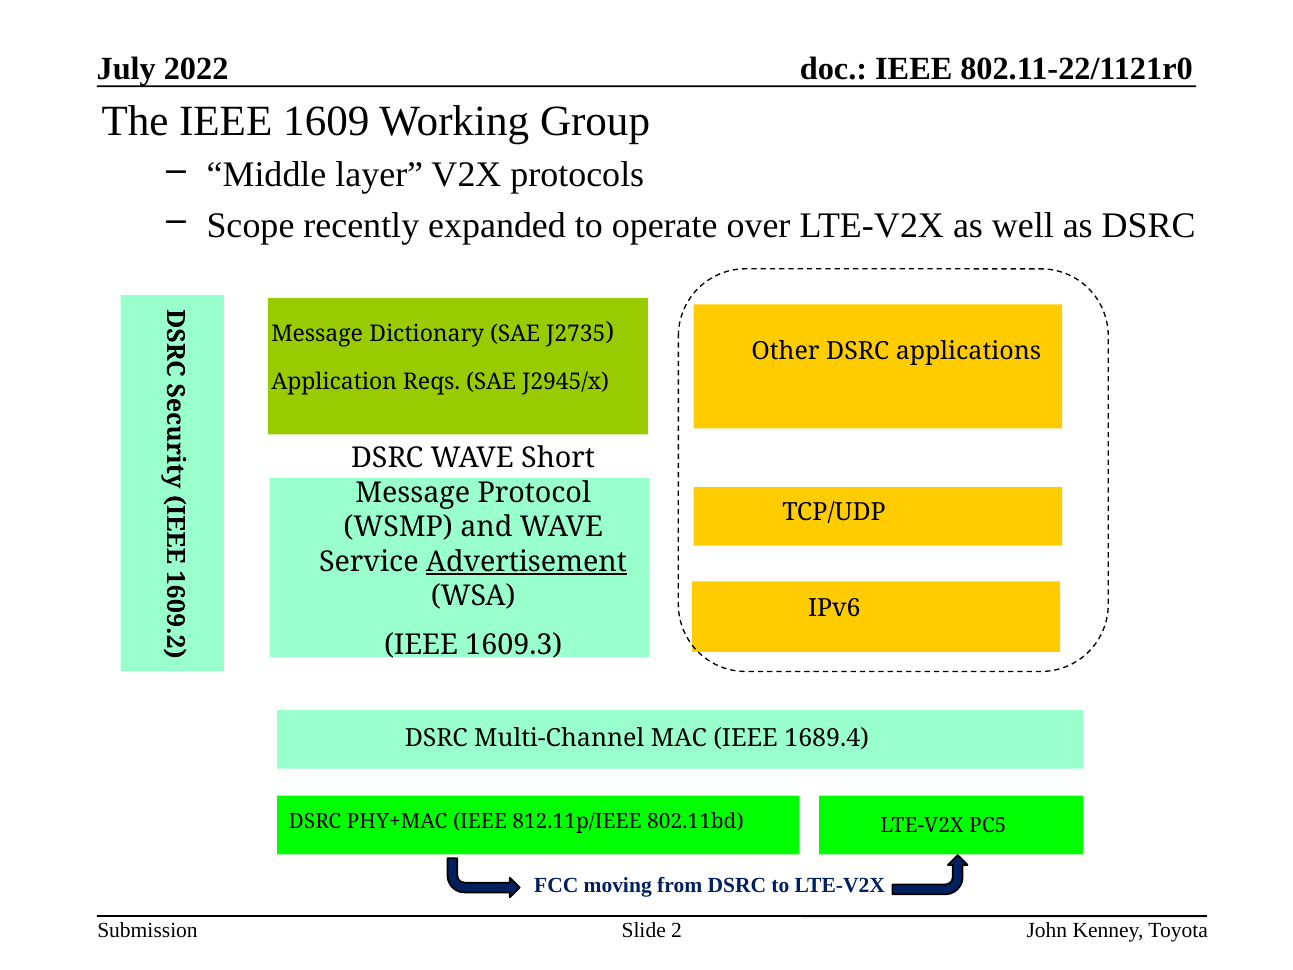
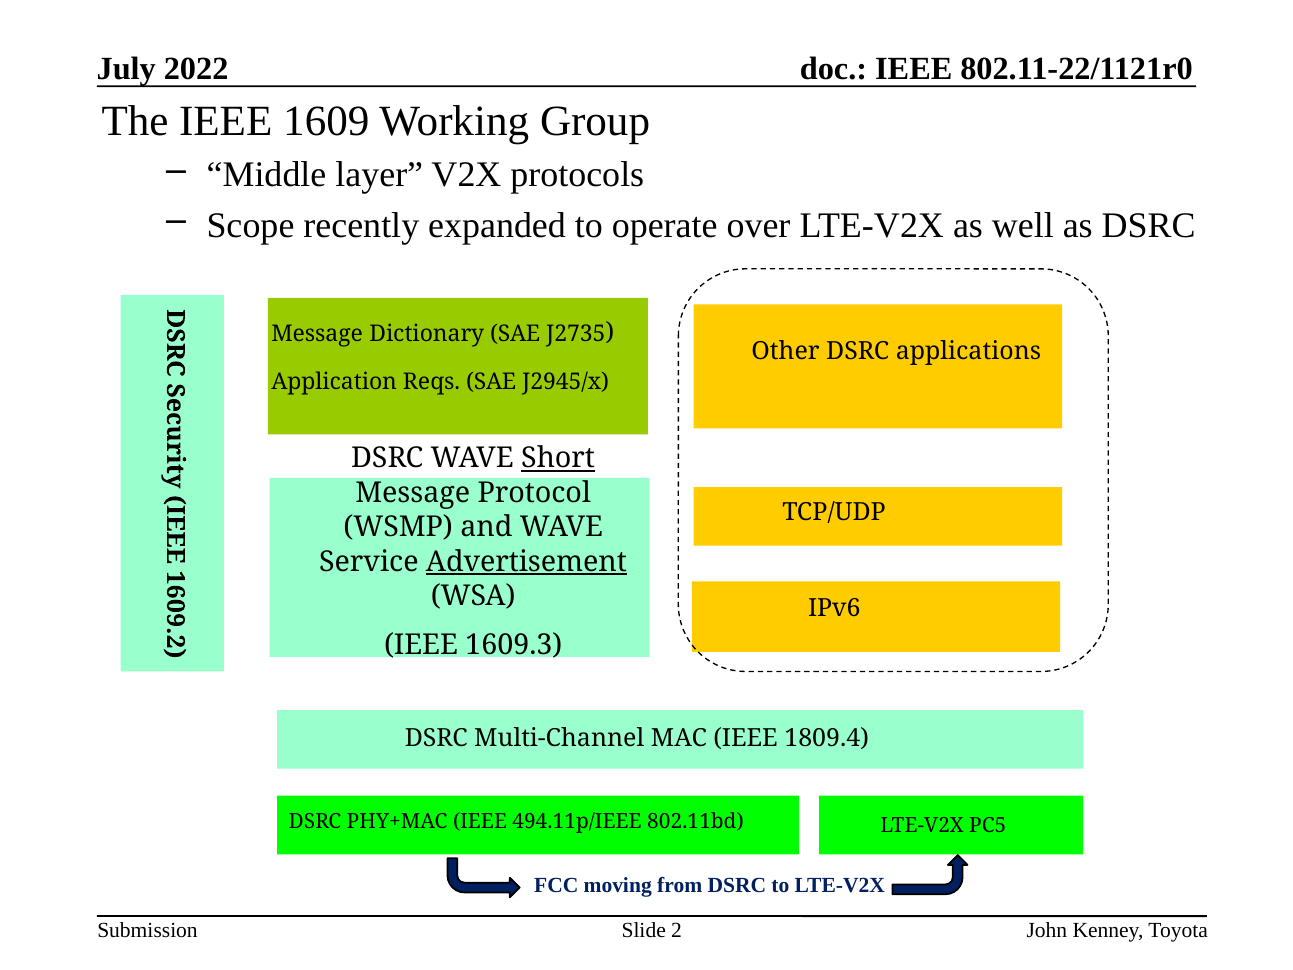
Short underline: none -> present
1689.4: 1689.4 -> 1809.4
812.11p/IEEE: 812.11p/IEEE -> 494.11p/IEEE
